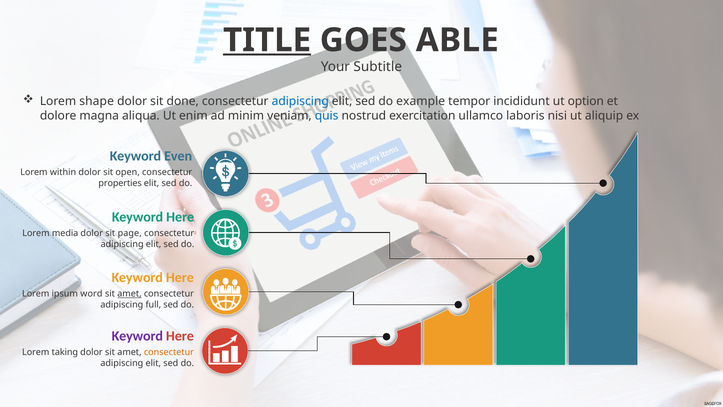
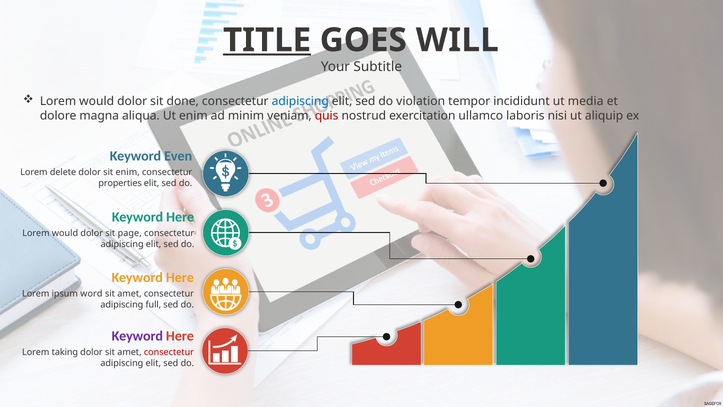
ABLE: ABLE -> WILL
shape at (97, 101): shape -> would
example: example -> violation
option: option -> media
quis colour: blue -> red
within: within -> delete
sit open: open -> enim
media at (65, 233): media -> would
amet at (129, 294) underline: present -> none
consectetur at (169, 352) colour: orange -> red
